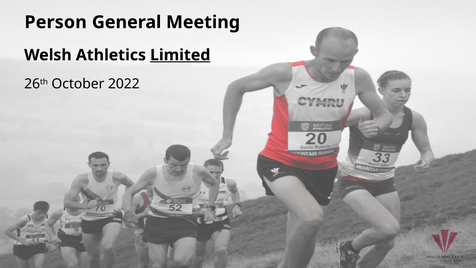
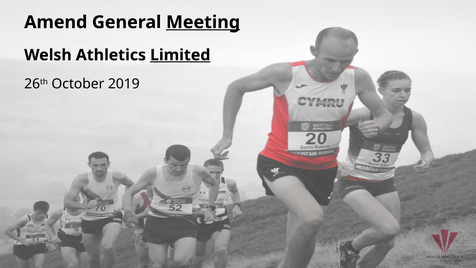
Person: Person -> Amend
Meeting underline: none -> present
2022: 2022 -> 2019
